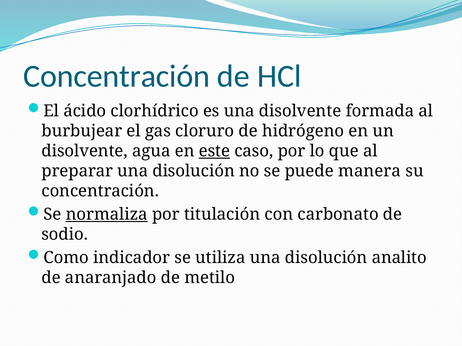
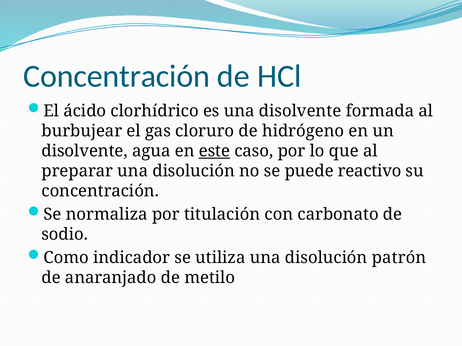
manera: manera -> reactivo
normaliza underline: present -> none
analito: analito -> patrón
